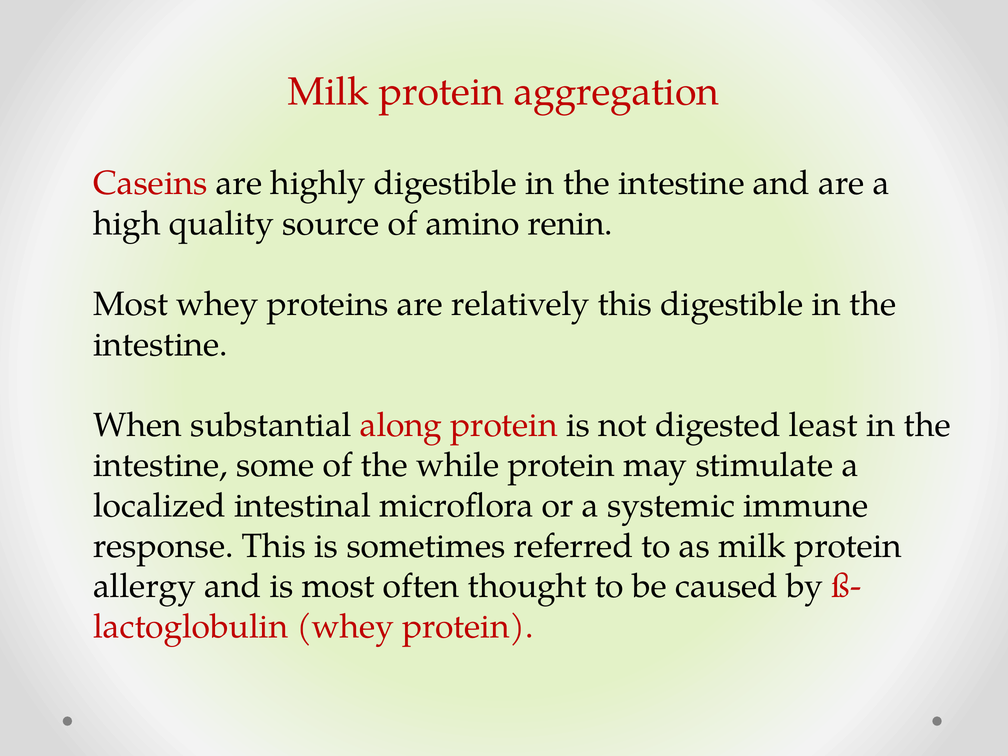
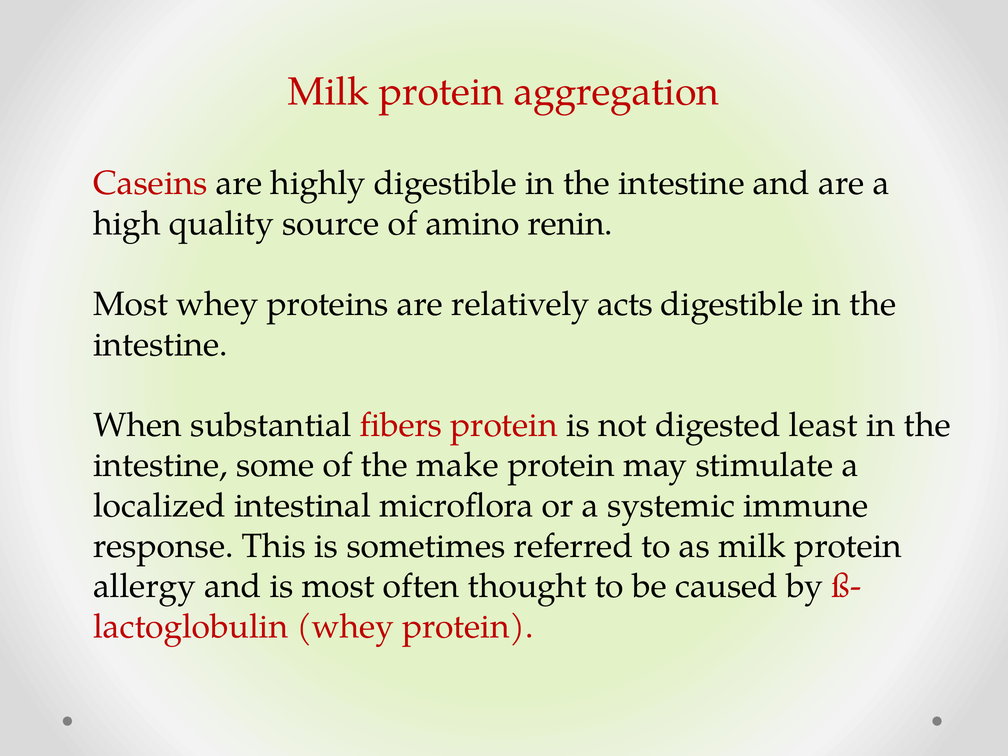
relatively this: this -> acts
along: along -> fibers
while: while -> make
